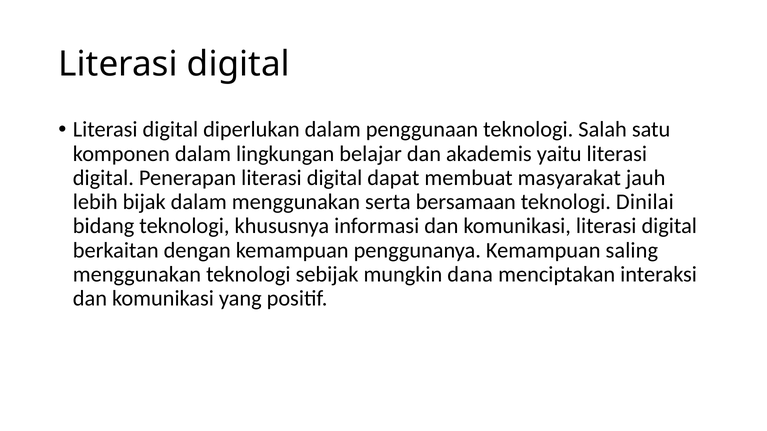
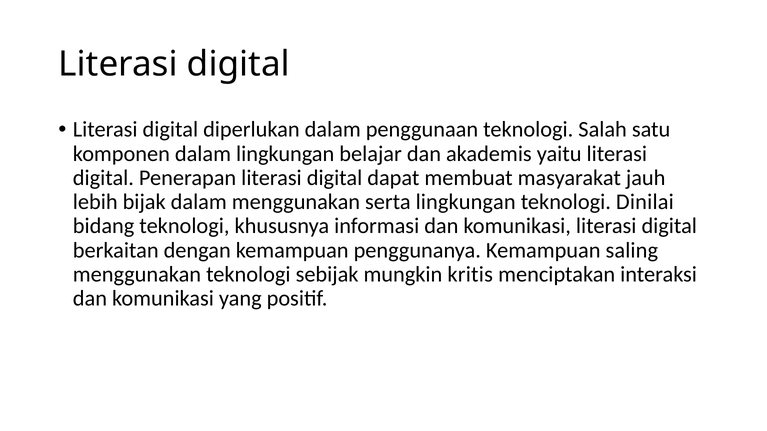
serta bersamaan: bersamaan -> lingkungan
dana: dana -> kritis
